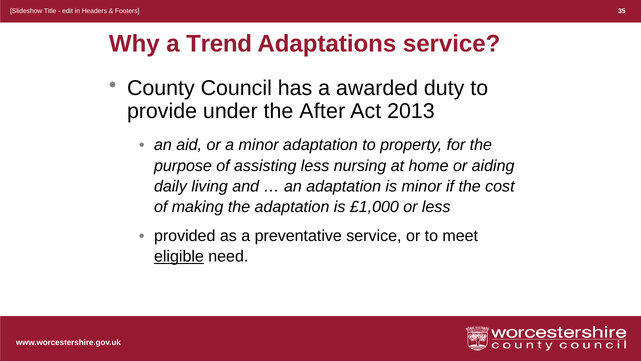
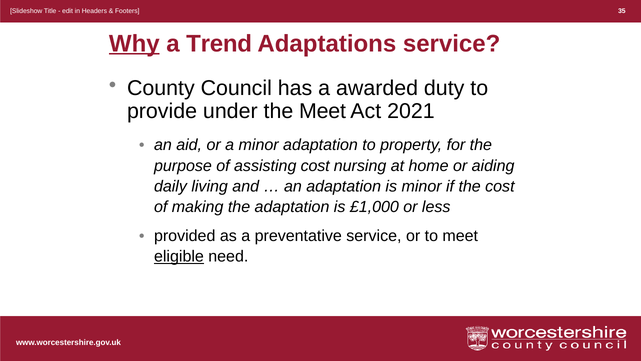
Why underline: none -> present
the After: After -> Meet
2013: 2013 -> 2021
assisting less: less -> cost
